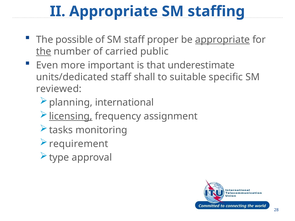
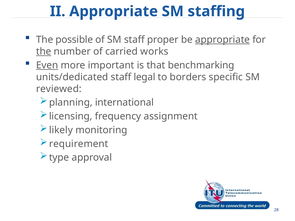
public: public -> works
Even underline: none -> present
underestimate: underestimate -> benchmarking
shall: shall -> legal
suitable: suitable -> borders
licensing underline: present -> none
tasks: tasks -> likely
